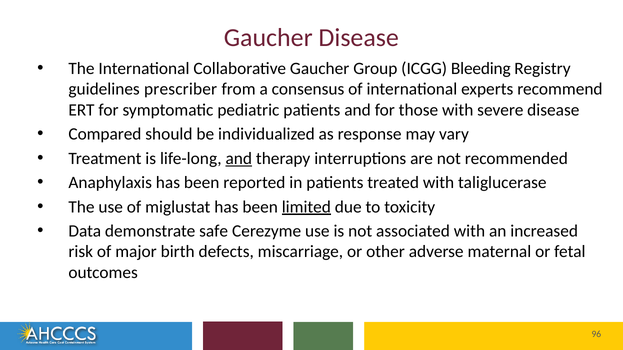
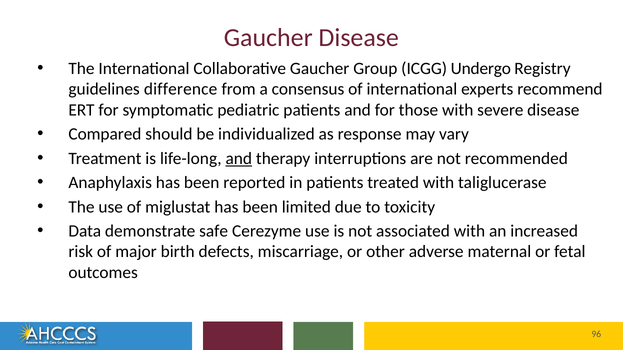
Bleeding: Bleeding -> Undergo
prescriber: prescriber -> difference
limited underline: present -> none
